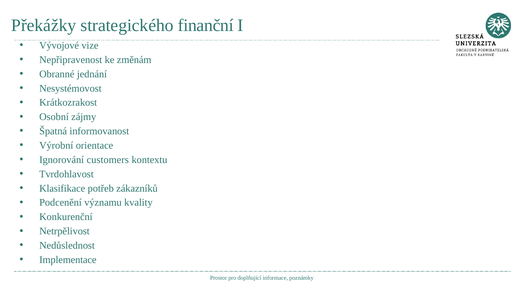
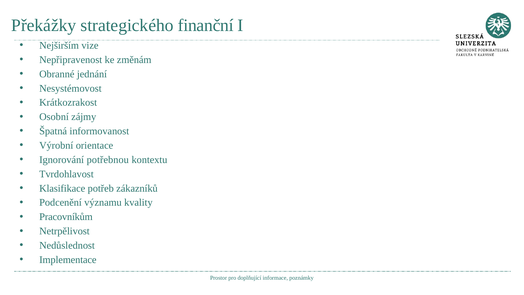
Vývojové: Vývojové -> Nejširším
customers: customers -> potřebnou
Konkurenční: Konkurenční -> Pracovníkům
